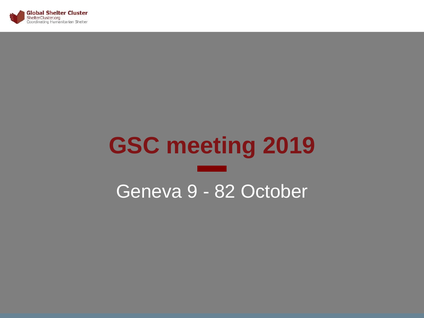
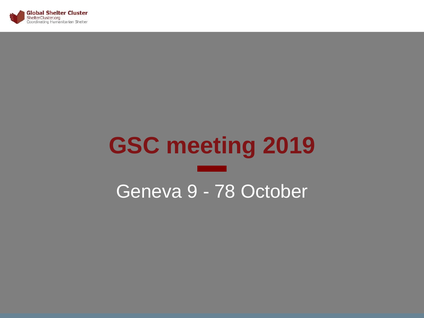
82: 82 -> 78
